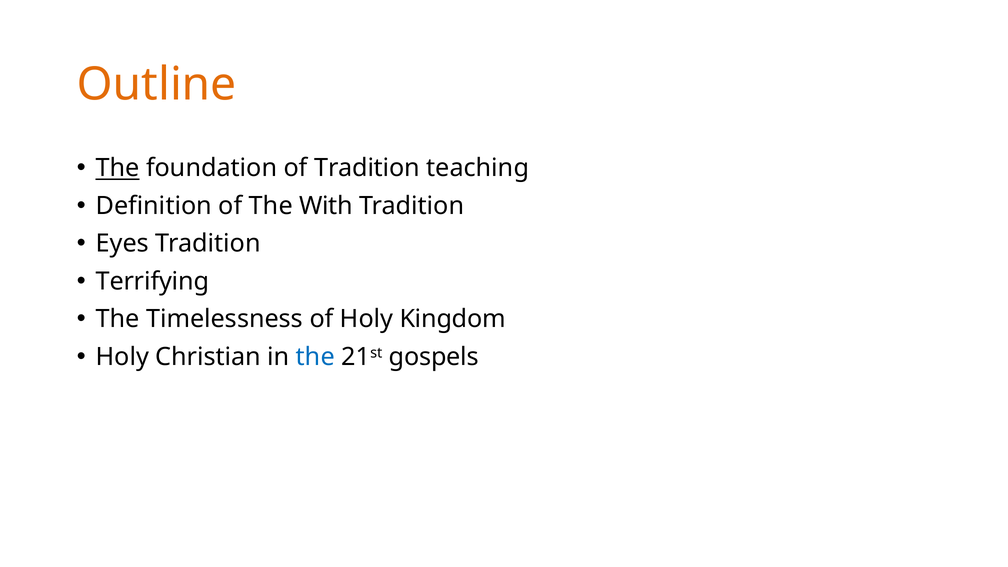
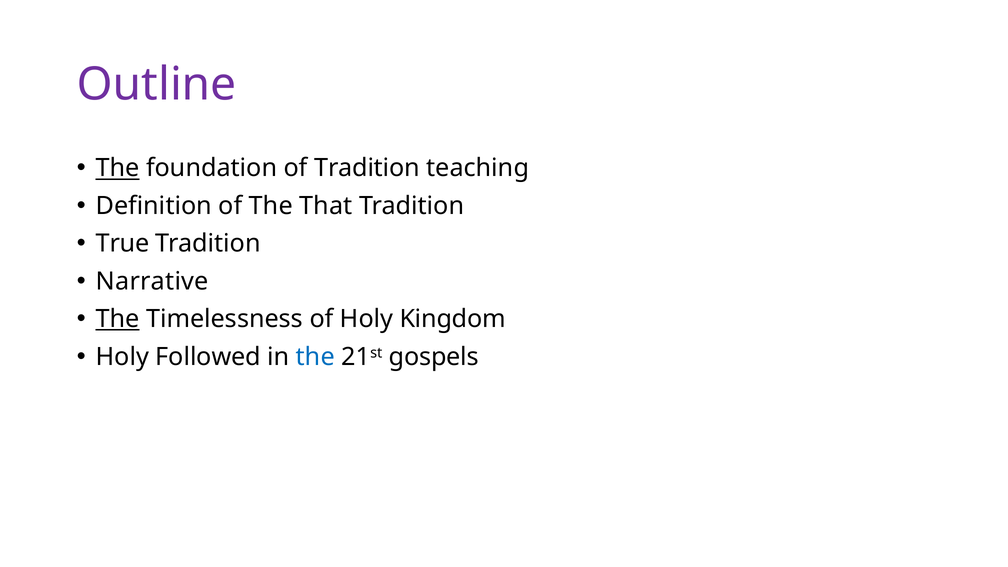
Outline colour: orange -> purple
With: With -> That
Eyes: Eyes -> True
Terrifying: Terrifying -> Narrative
The at (118, 319) underline: none -> present
Christian: Christian -> Followed
